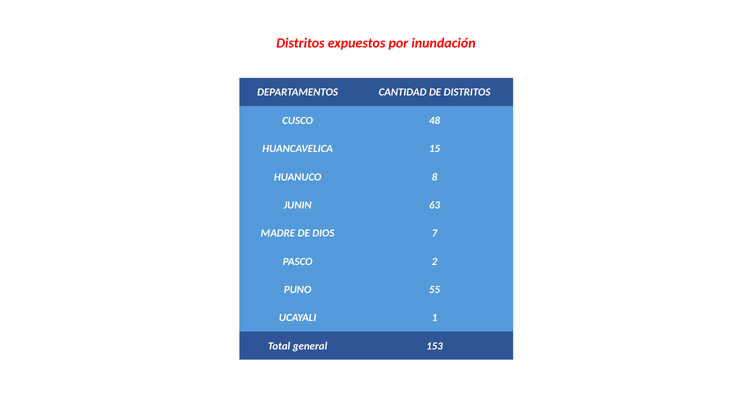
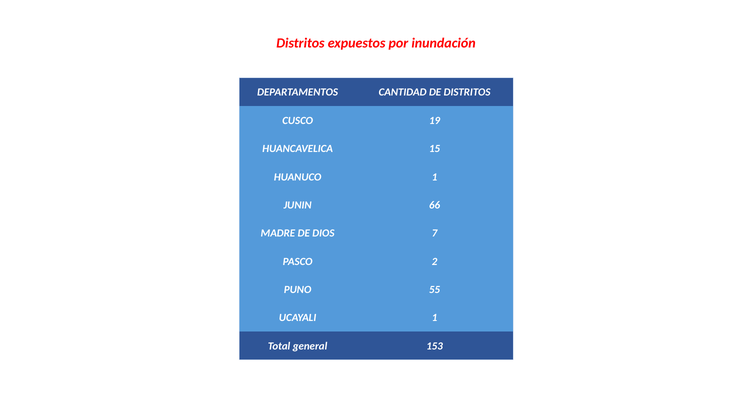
48: 48 -> 19
HUANUCO 8: 8 -> 1
63: 63 -> 66
